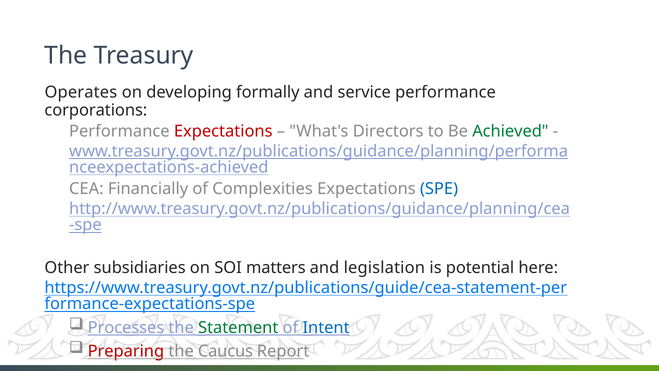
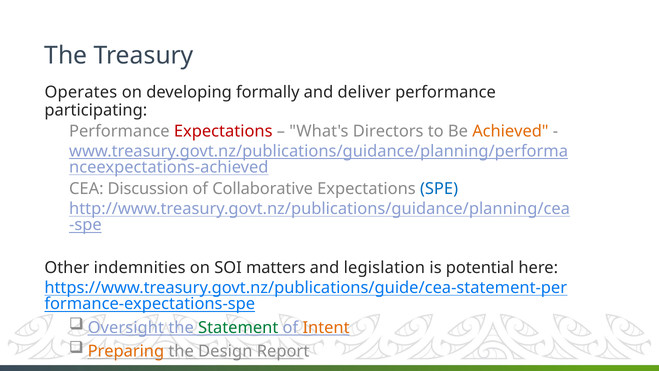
service: service -> deliver
corporations: corporations -> participating
Achieved colour: green -> orange
Financially: Financially -> Discussion
Complexities: Complexities -> Collaborative
subsidiaries: subsidiaries -> indemnities
Processes: Processes -> Oversight
Intent colour: blue -> orange
Preparing colour: red -> orange
Caucus: Caucus -> Design
